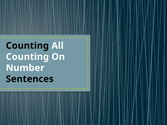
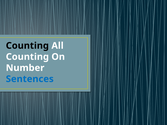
Sentences colour: black -> blue
